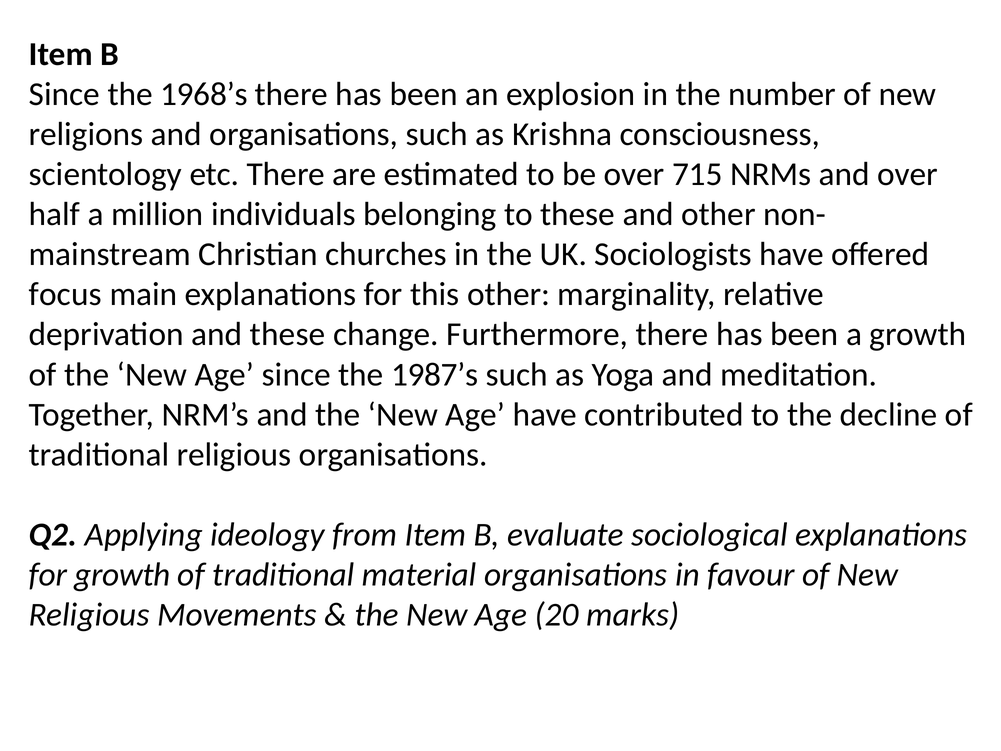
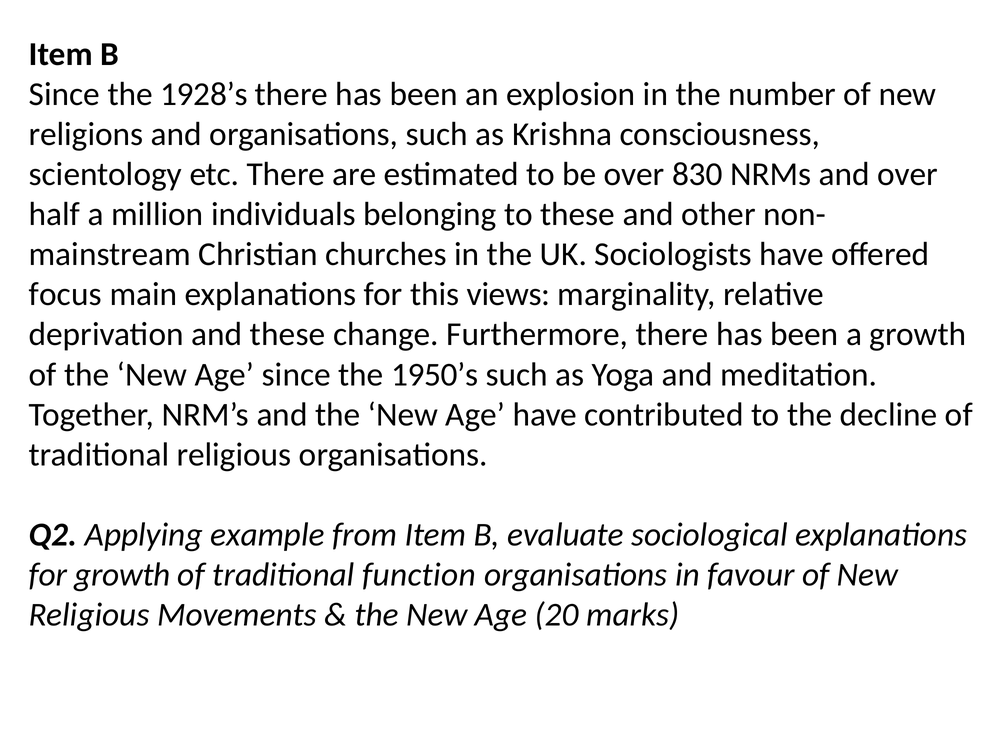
1968’s: 1968’s -> 1928’s
715: 715 -> 830
this other: other -> views
1987’s: 1987’s -> 1950’s
ideology: ideology -> example
material: material -> function
